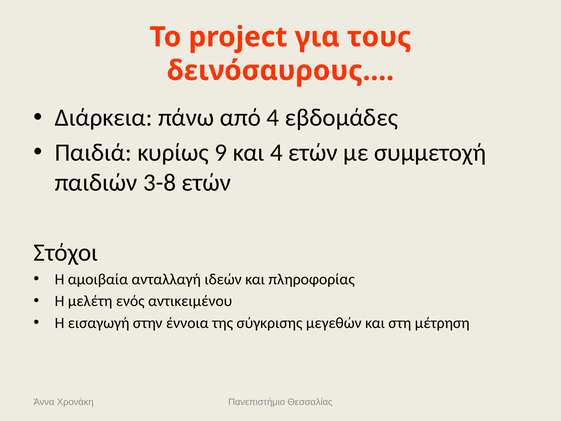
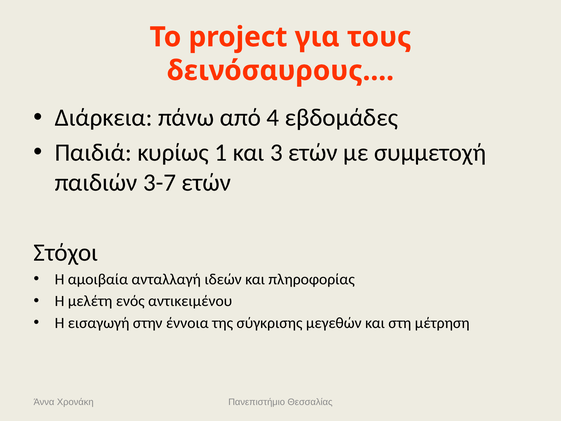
9: 9 -> 1
και 4: 4 -> 3
3-8: 3-8 -> 3-7
